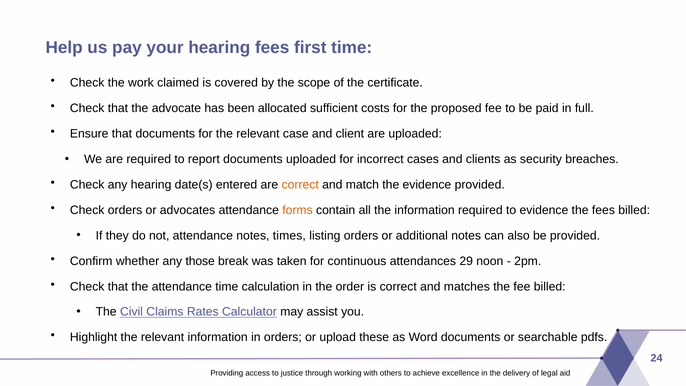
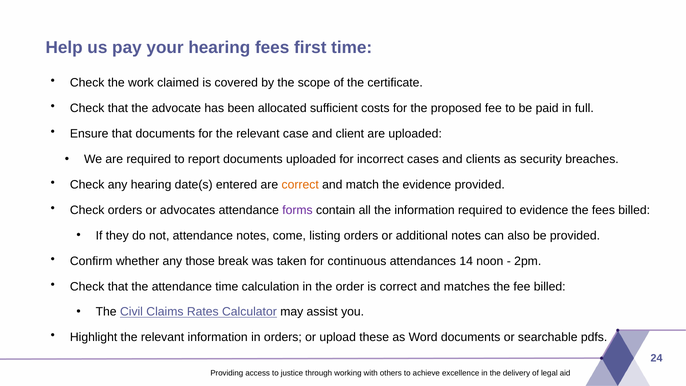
forms colour: orange -> purple
times: times -> come
29: 29 -> 14
